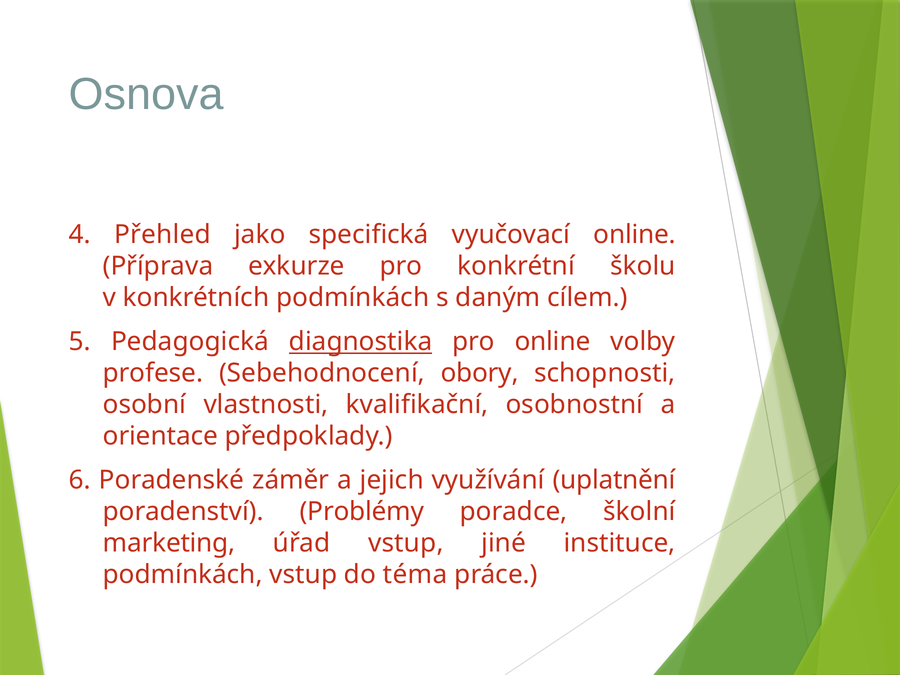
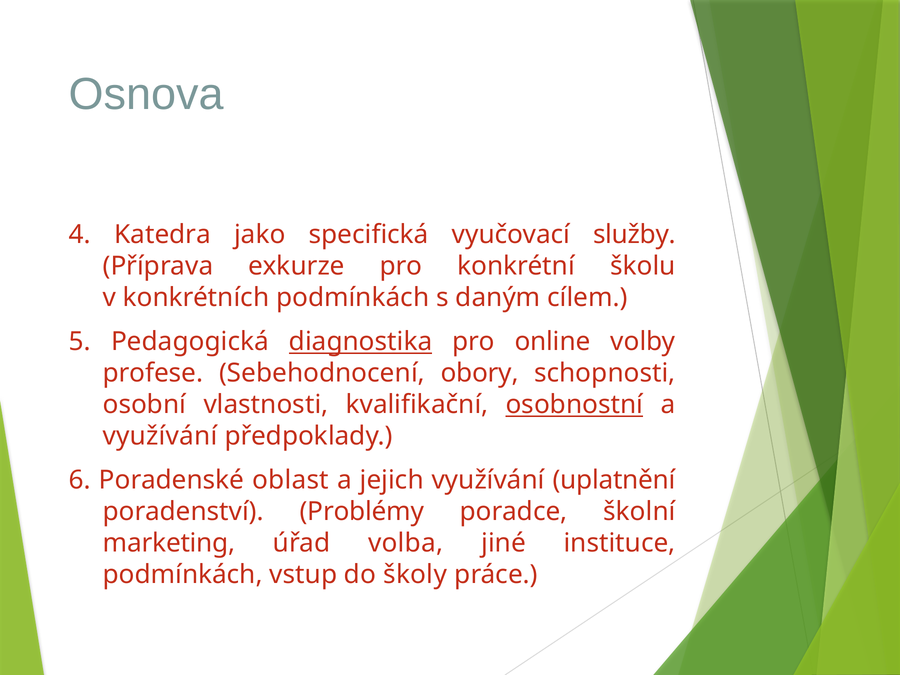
Přehled: Přehled -> Katedra
vyučovací online: online -> služby
osobnostní underline: none -> present
orientace at (160, 436): orientace -> využívání
záměr: záměr -> oblast
úřad vstup: vstup -> volba
téma: téma -> školy
